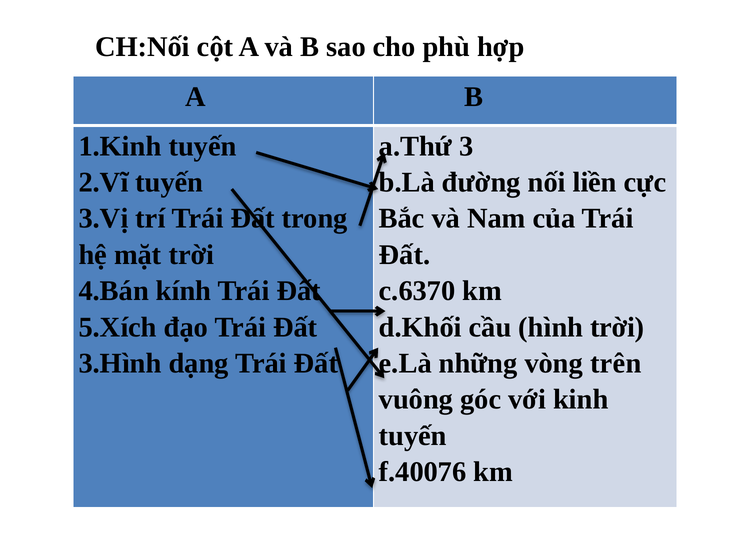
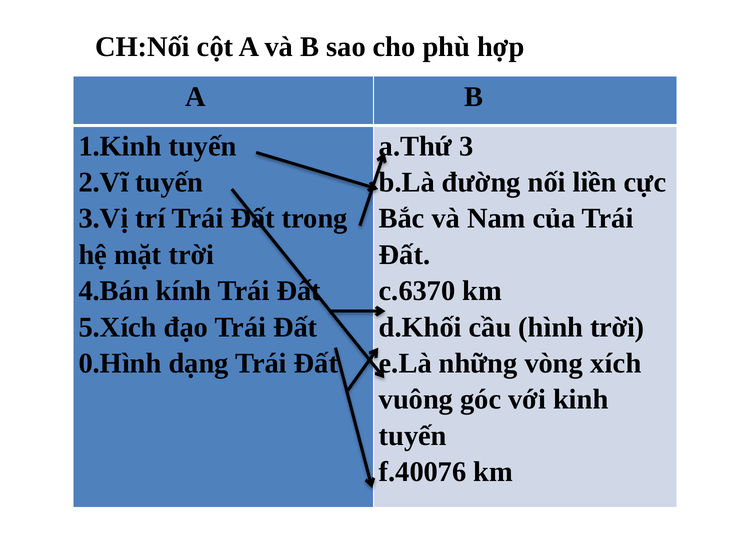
3.Hình: 3.Hình -> 0.Hình
trên: trên -> xích
